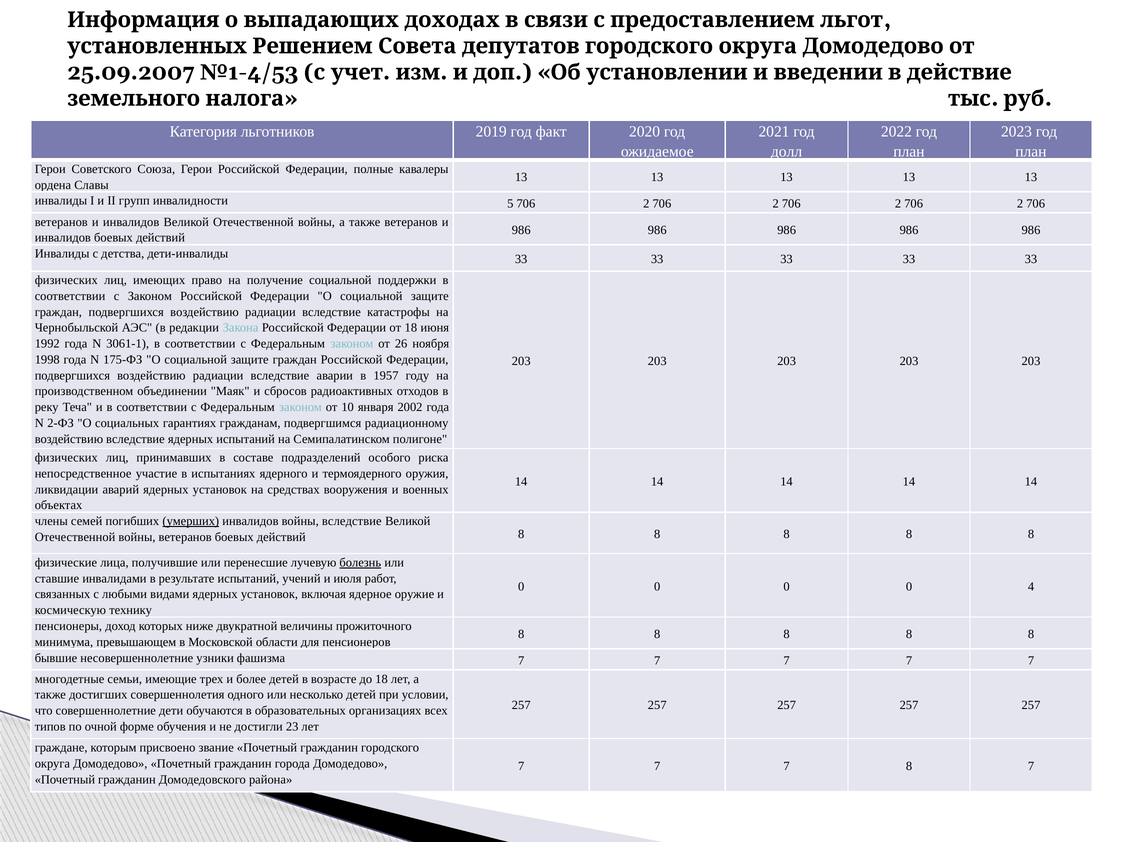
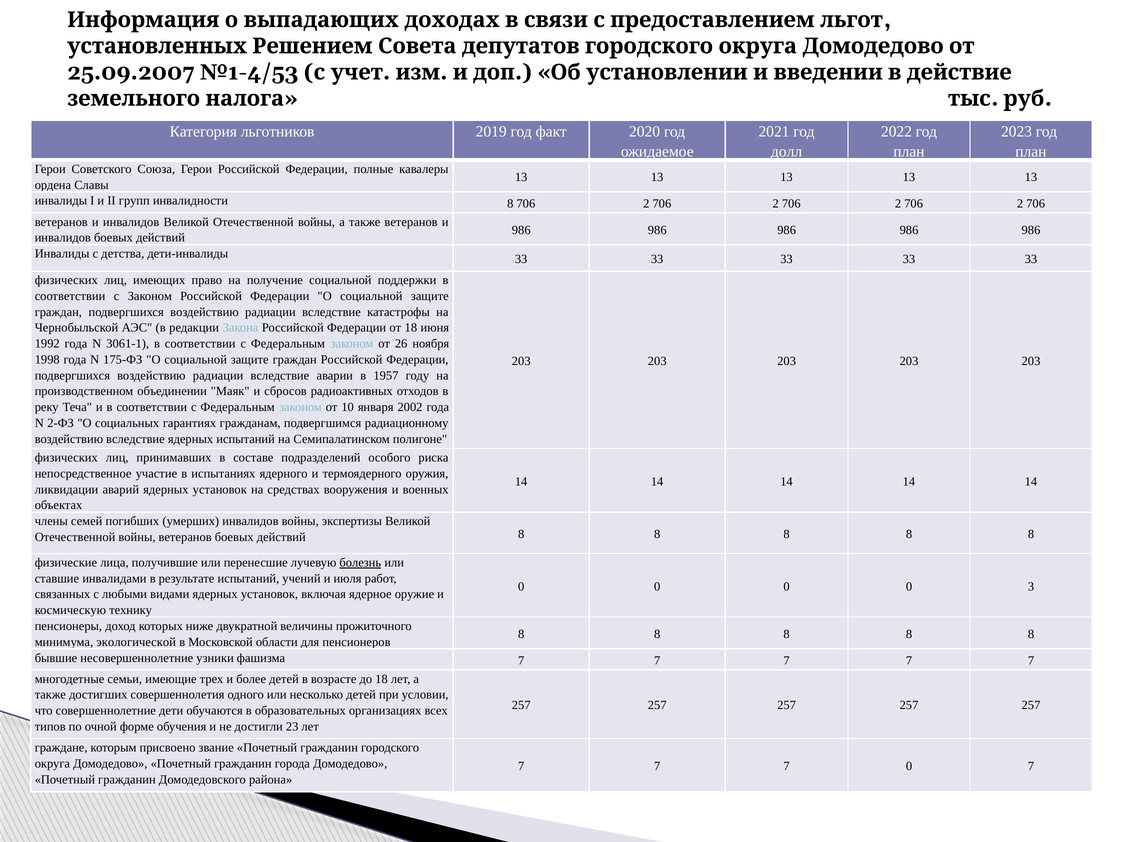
инвалидности 5: 5 -> 8
умерших underline: present -> none
войны вследствие: вследствие -> экспертизы
4: 4 -> 3
превышающем: превышающем -> экологической
7 8: 8 -> 0
